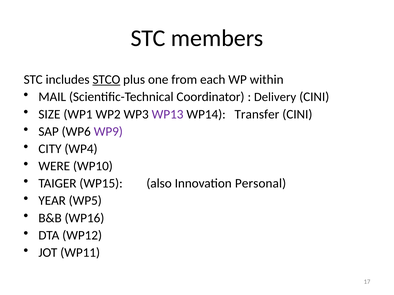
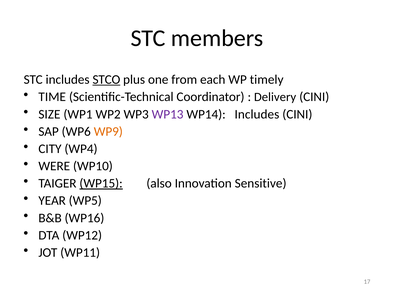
within: within -> timely
MAIL: MAIL -> TIME
WP14 Transfer: Transfer -> Includes
WP9 colour: purple -> orange
WP15 underline: none -> present
Personal: Personal -> Sensitive
